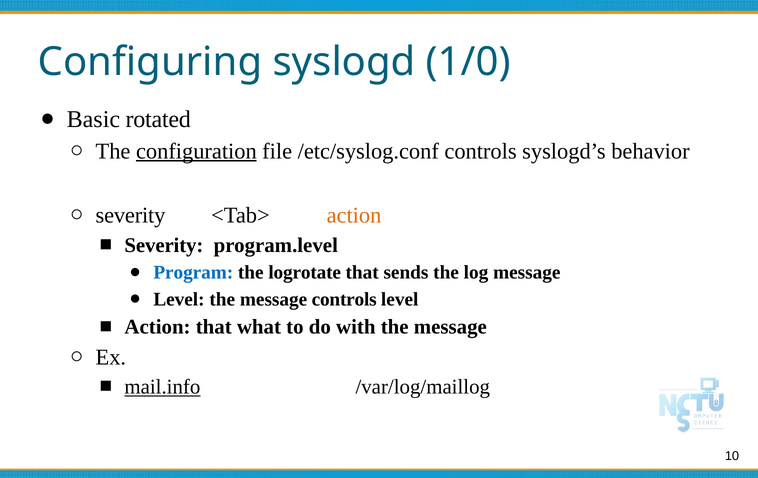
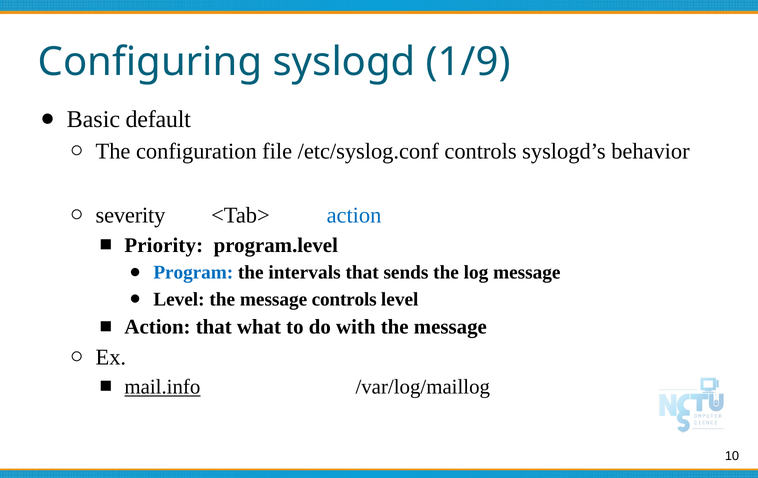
1/0: 1/0 -> 1/9
rotated: rotated -> default
configuration underline: present -> none
action at (354, 215) colour: orange -> blue
Severity at (164, 245): Severity -> Priority
logrotate: logrotate -> intervals
